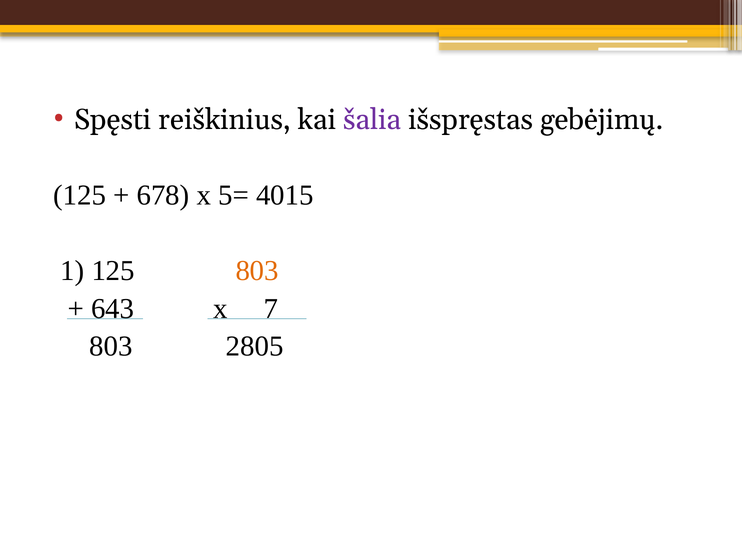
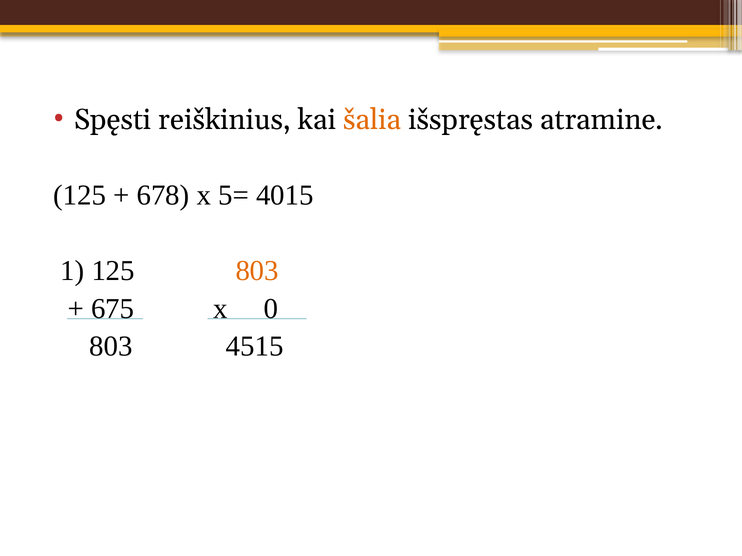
šalia colour: purple -> orange
gebėjimų: gebėjimų -> atramine
643: 643 -> 675
7: 7 -> 0
2805: 2805 -> 4515
